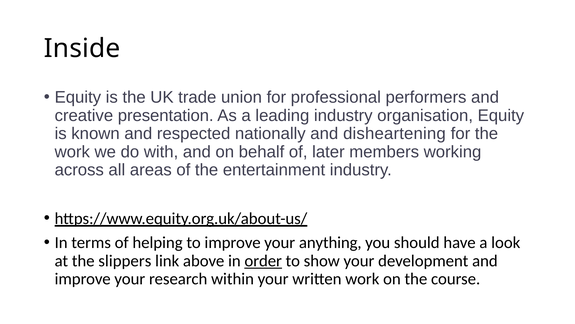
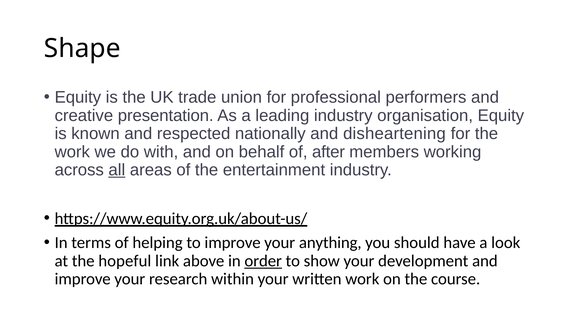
Inside: Inside -> Shape
later: later -> after
all underline: none -> present
slippers: slippers -> hopeful
